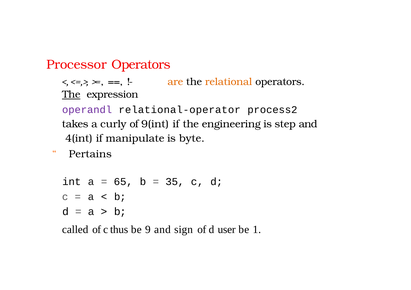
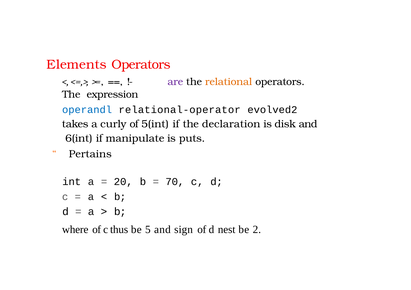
Processor: Processor -> Elements
are colour: orange -> purple
The at (71, 95) underline: present -> none
operandl colour: purple -> blue
process2: process2 -> evolved2
9(int: 9(int -> 5(int
engineering: engineering -> declaration
step: step -> disk
4(int: 4(int -> 6(int
byte: byte -> puts
65: 65 -> 20
35: 35 -> 70
called: called -> where
9: 9 -> 5
user: user -> nest
1: 1 -> 2
